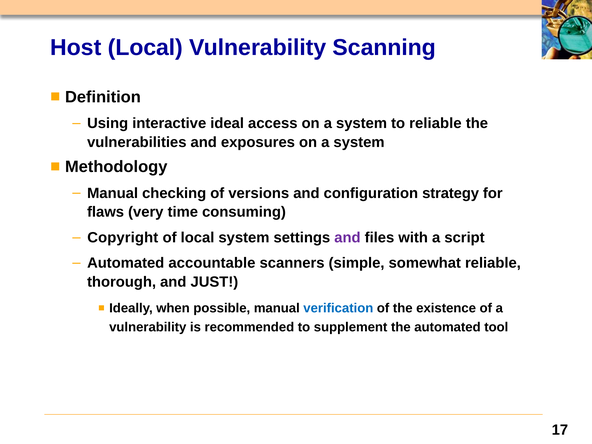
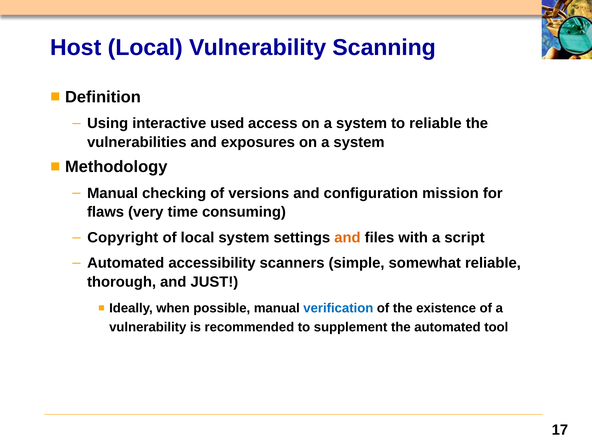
ideal: ideal -> used
strategy: strategy -> mission
and at (347, 238) colour: purple -> orange
accountable: accountable -> accessibility
